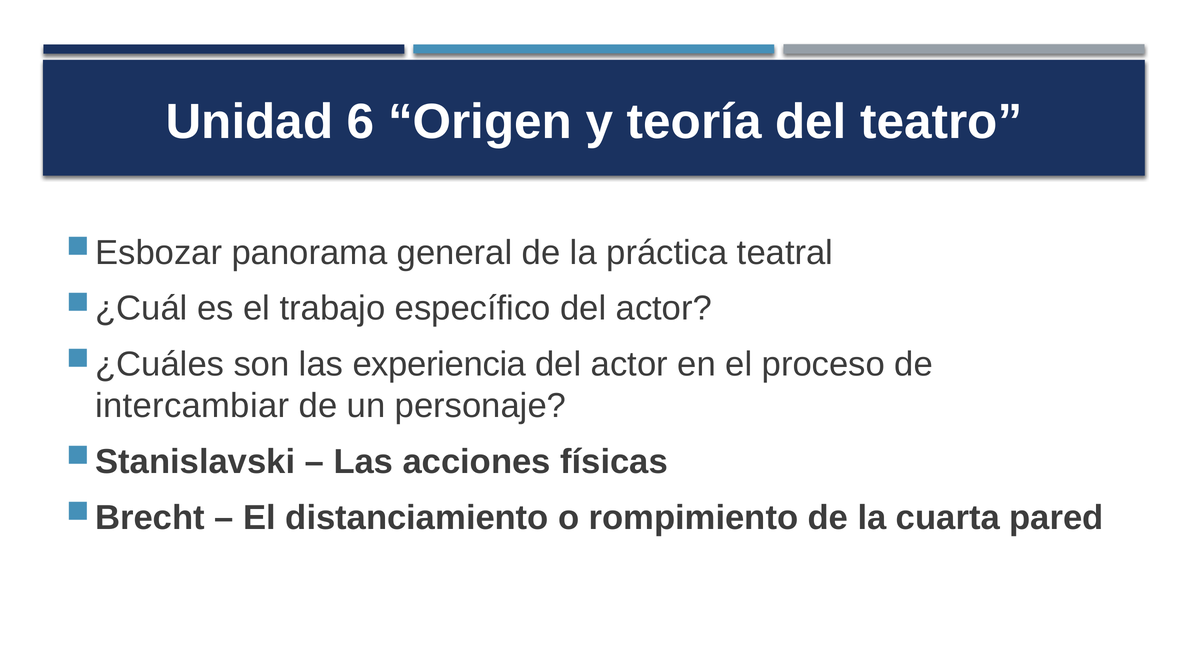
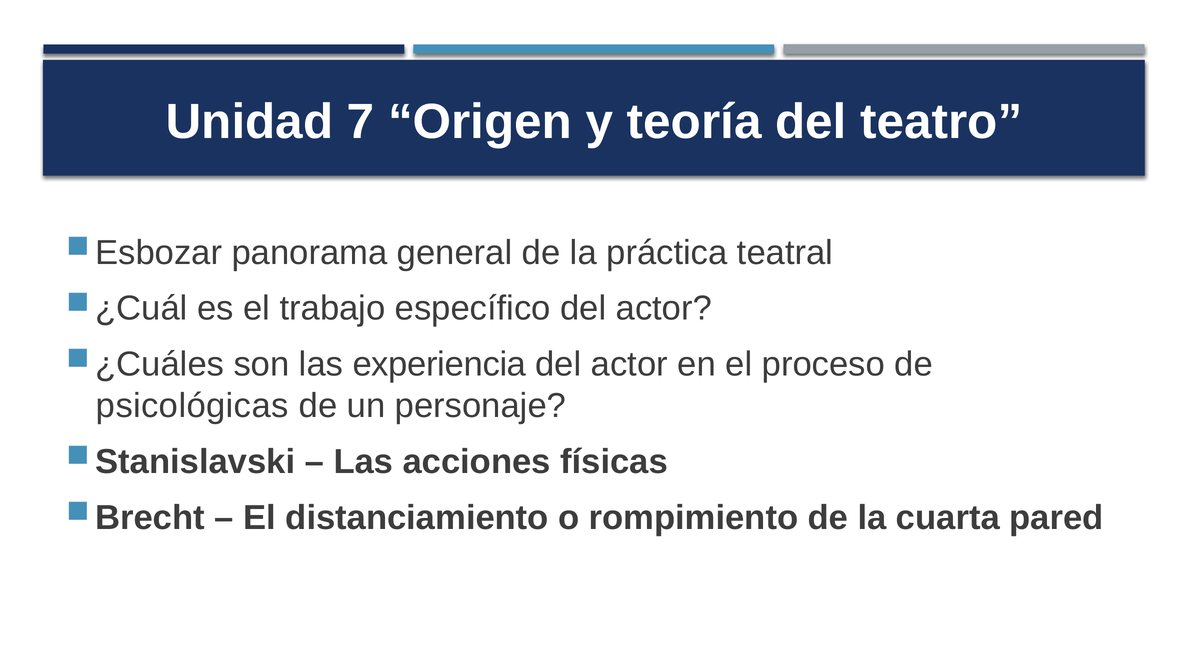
6: 6 -> 7
intercambiar: intercambiar -> psicológicas
